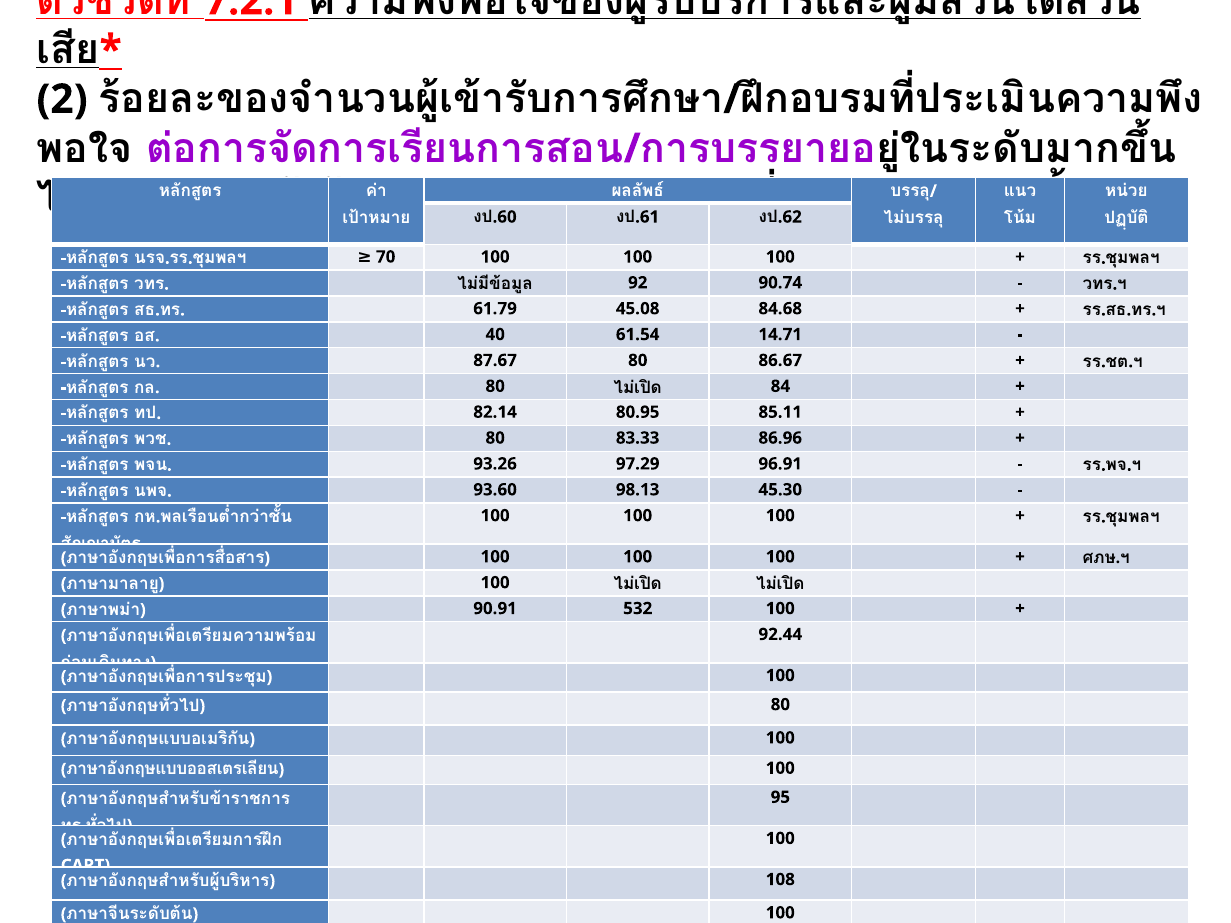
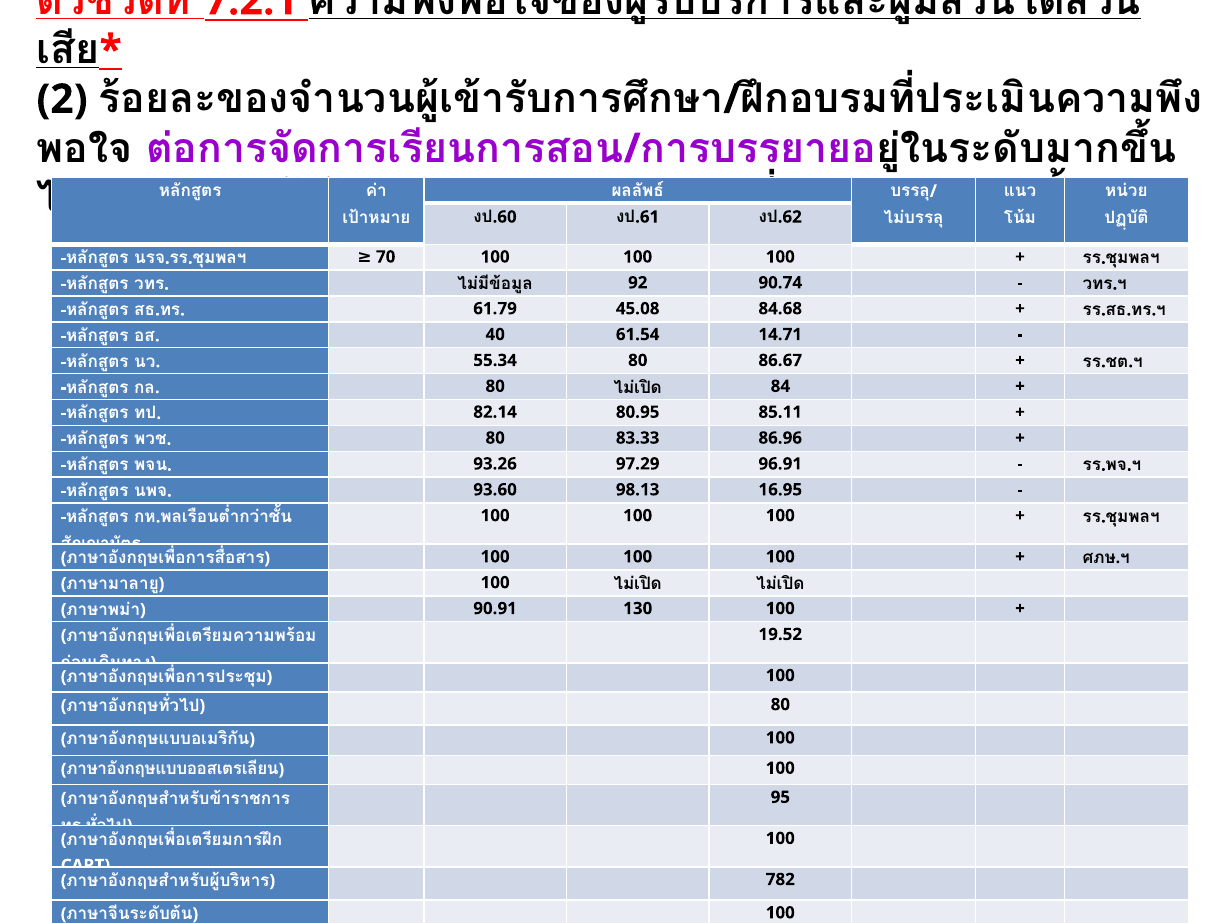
87.67: 87.67 -> 55.34
45.30: 45.30 -> 16.95
532: 532 -> 130
92.44: 92.44 -> 19.52
108: 108 -> 782
